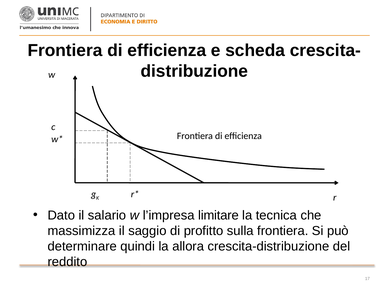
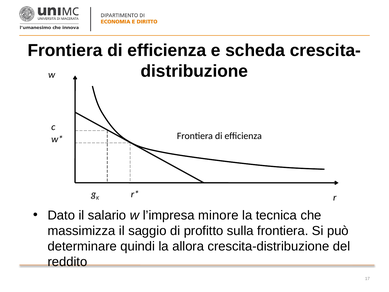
limitare: limitare -> minore
